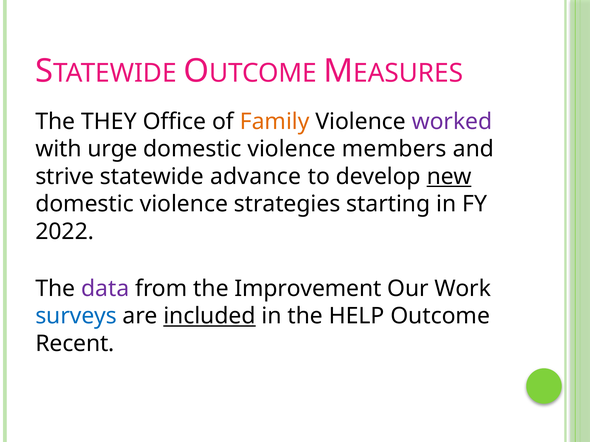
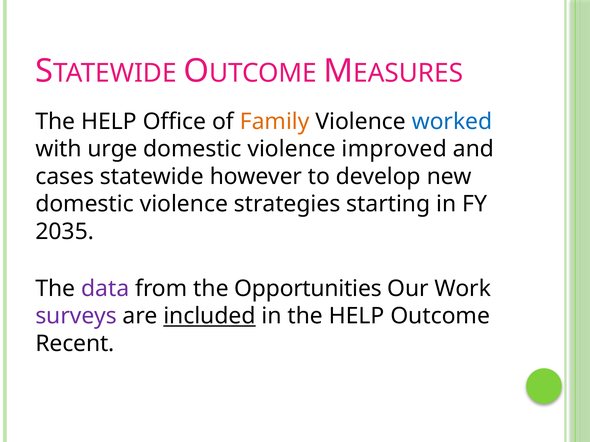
THEY at (109, 122): THEY -> HELP
worked colour: purple -> blue
members: members -> improved
strive: strive -> cases
advance: advance -> however
new underline: present -> none
2022: 2022 -> 2035
Improvement: Improvement -> Opportunities
surveys colour: blue -> purple
